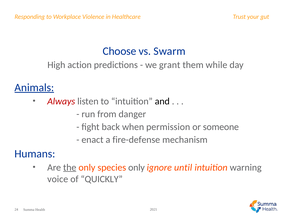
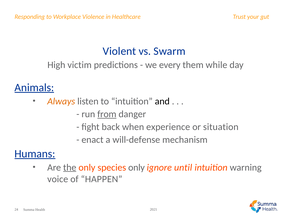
Choose: Choose -> Violent
action: action -> victim
grant: grant -> every
Always colour: red -> orange
from underline: none -> present
permission: permission -> experience
someone: someone -> situation
fire-defense: fire-defense -> will-defense
Humans underline: none -> present
QUICKLY: QUICKLY -> HAPPEN
